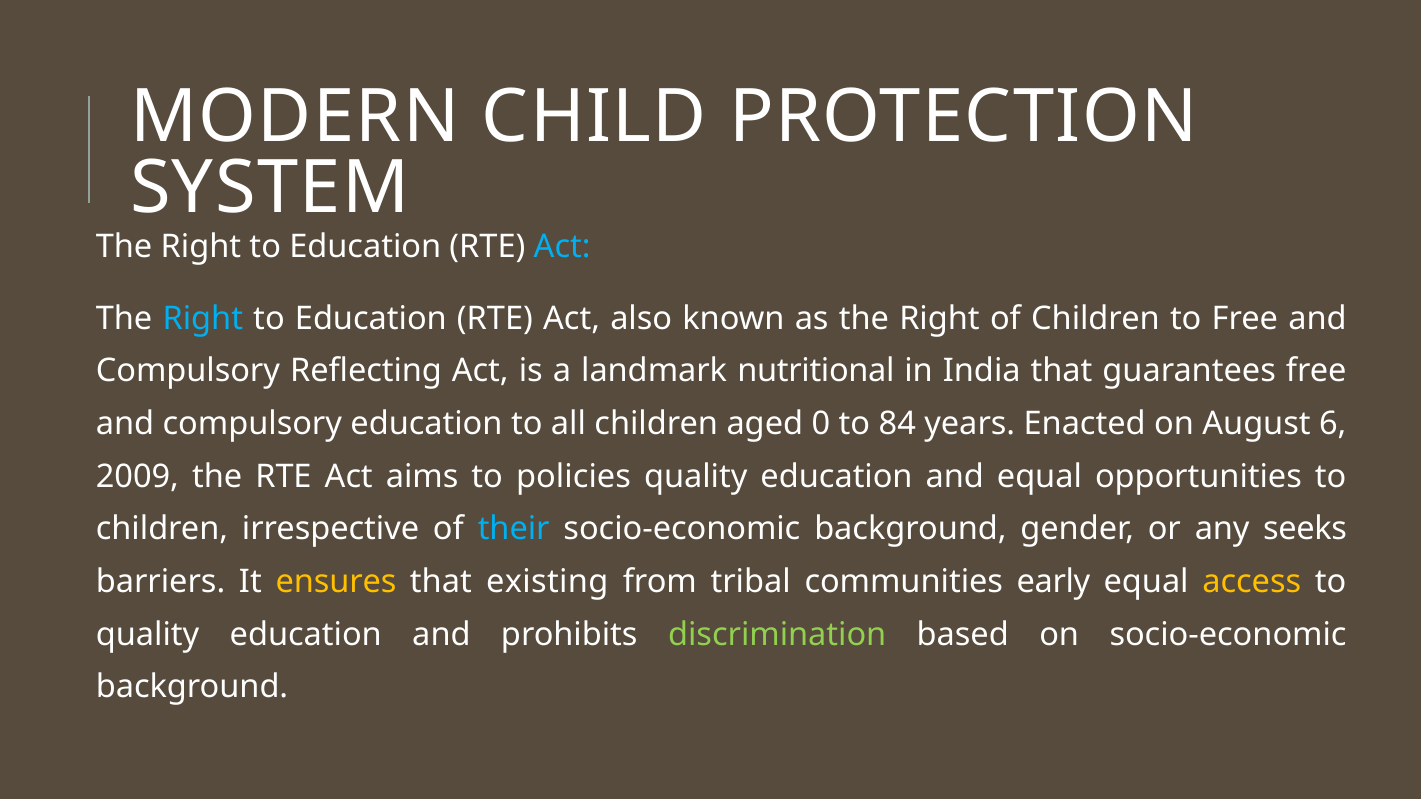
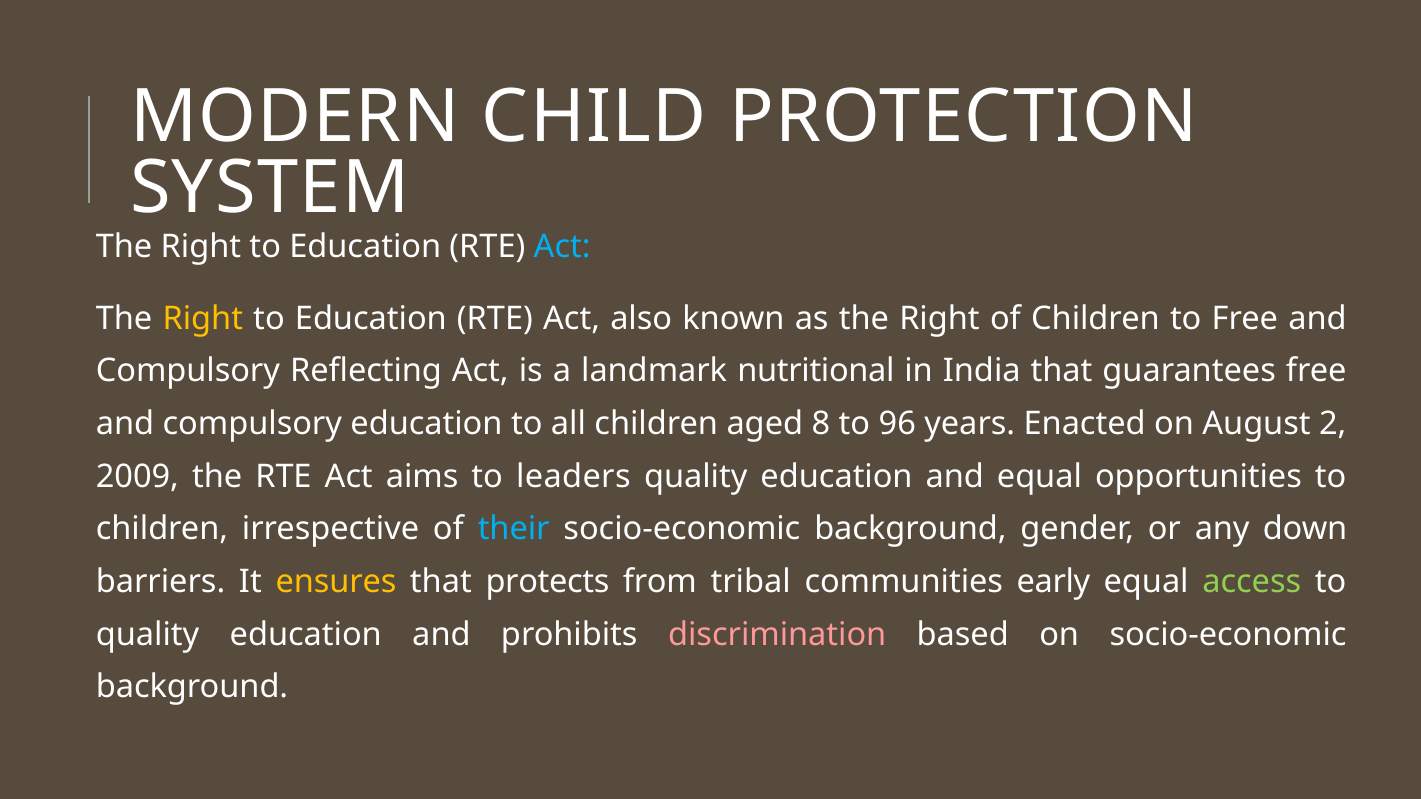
Right at (203, 319) colour: light blue -> yellow
0: 0 -> 8
84: 84 -> 96
6: 6 -> 2
policies: policies -> leaders
seeks: seeks -> down
existing: existing -> protects
access colour: yellow -> light green
discrimination colour: light green -> pink
